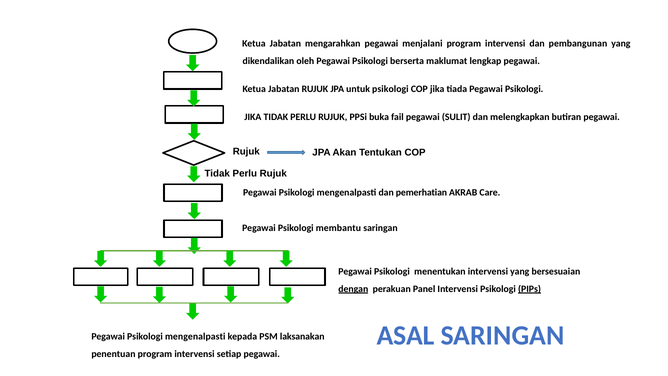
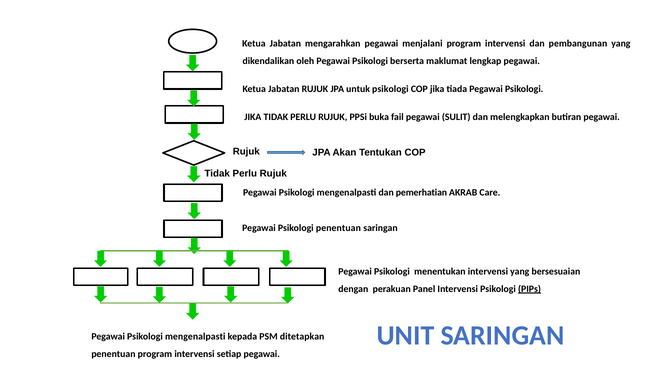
Psikologi membantu: membantu -> penentuan
dengan underline: present -> none
ASAL: ASAL -> UNIT
laksanakan: laksanakan -> ditetapkan
